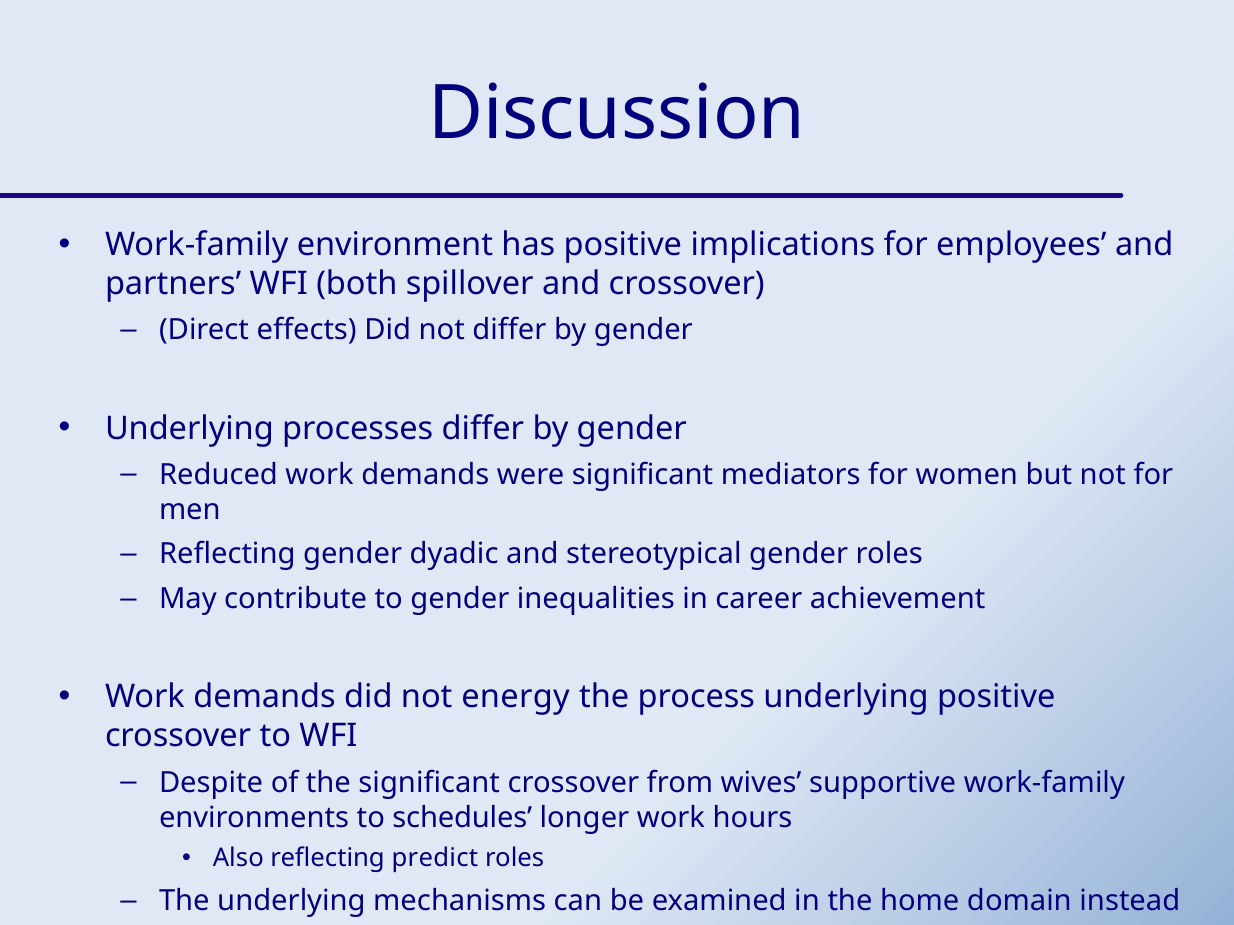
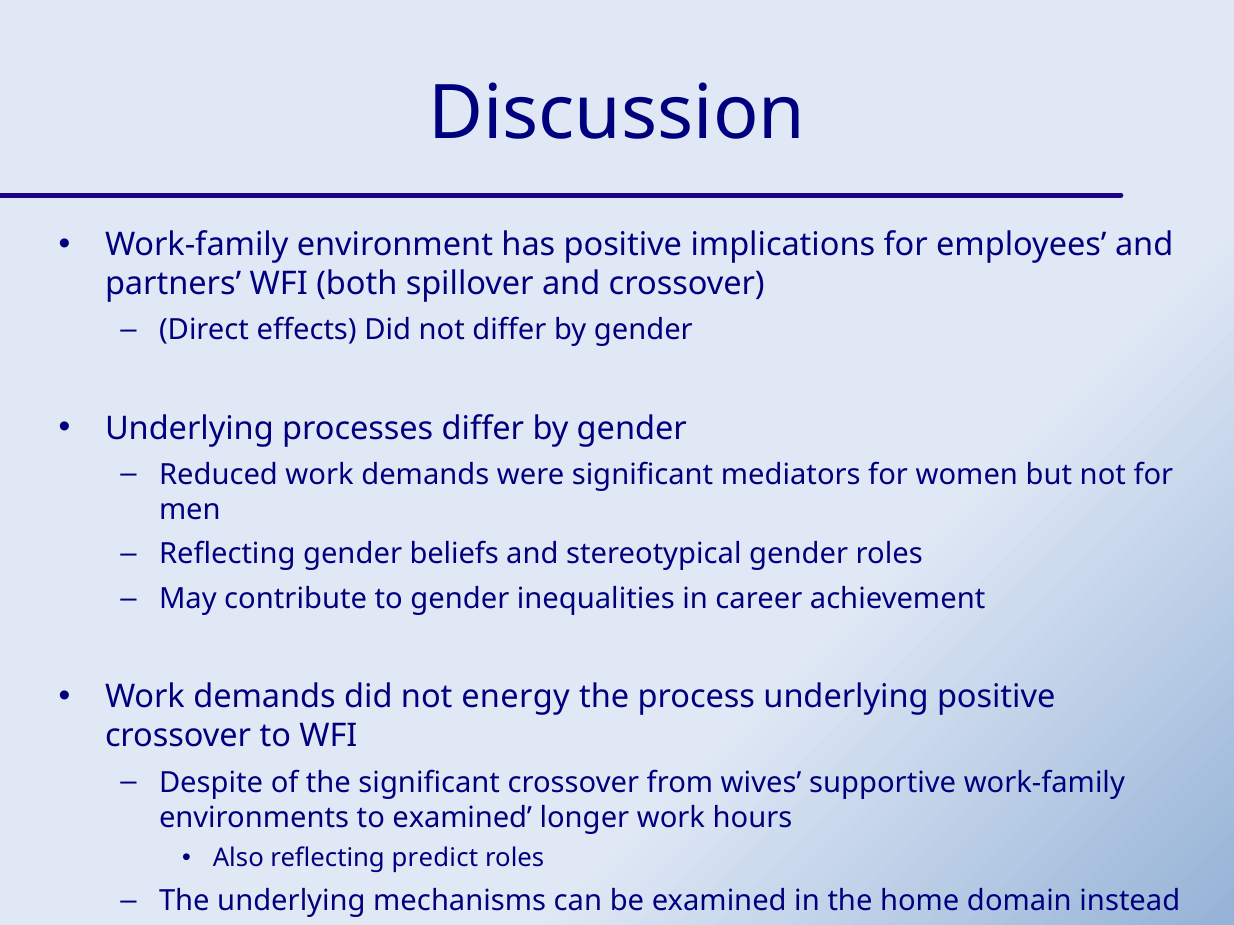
dyadic: dyadic -> beliefs
to schedules: schedules -> examined
